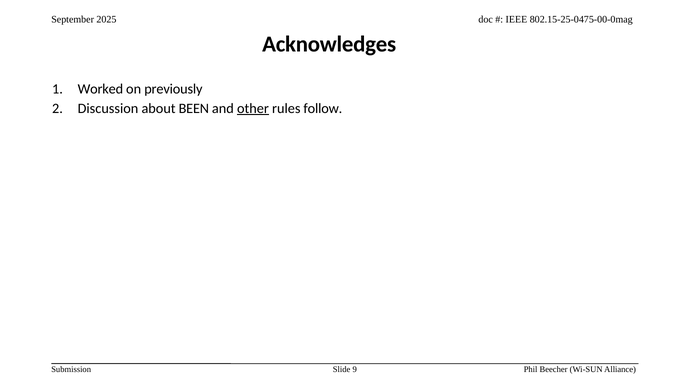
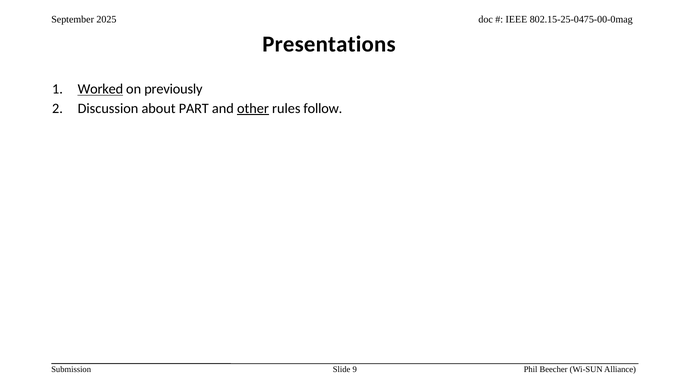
Acknowledges: Acknowledges -> Presentations
Worked underline: none -> present
BEEN: BEEN -> PART
